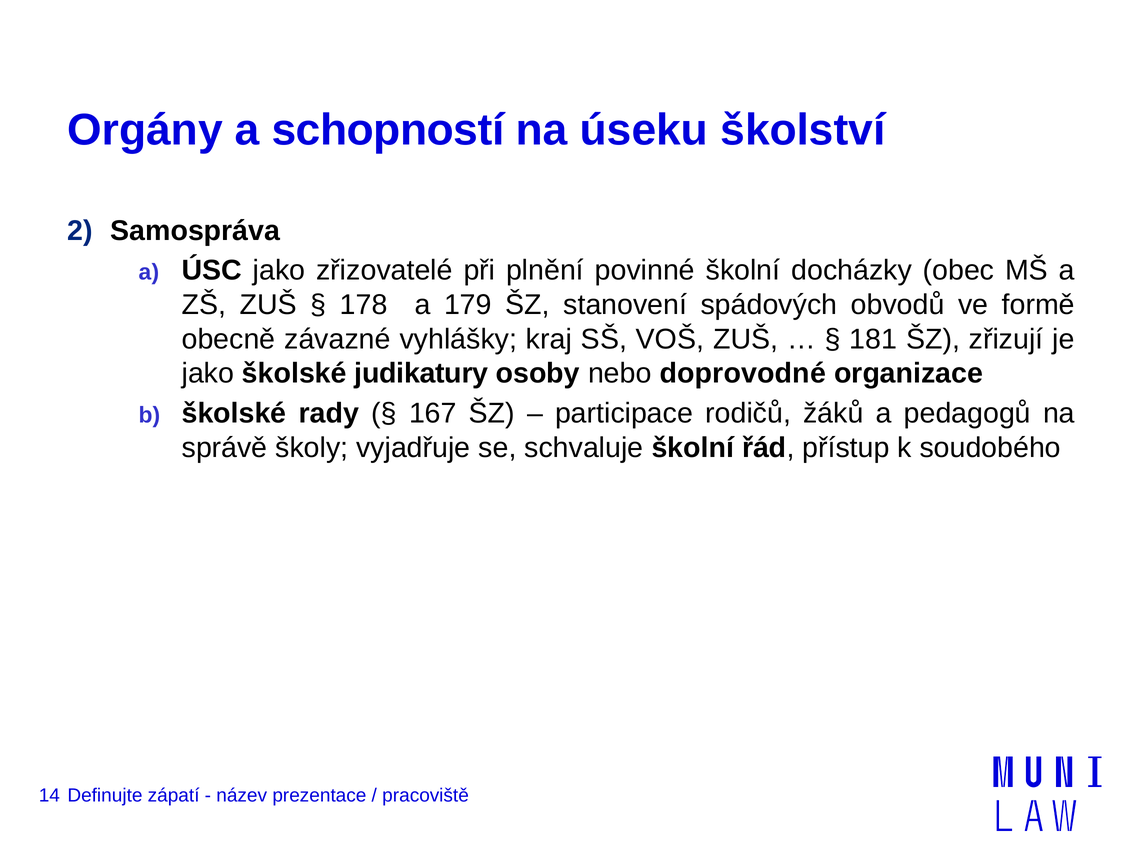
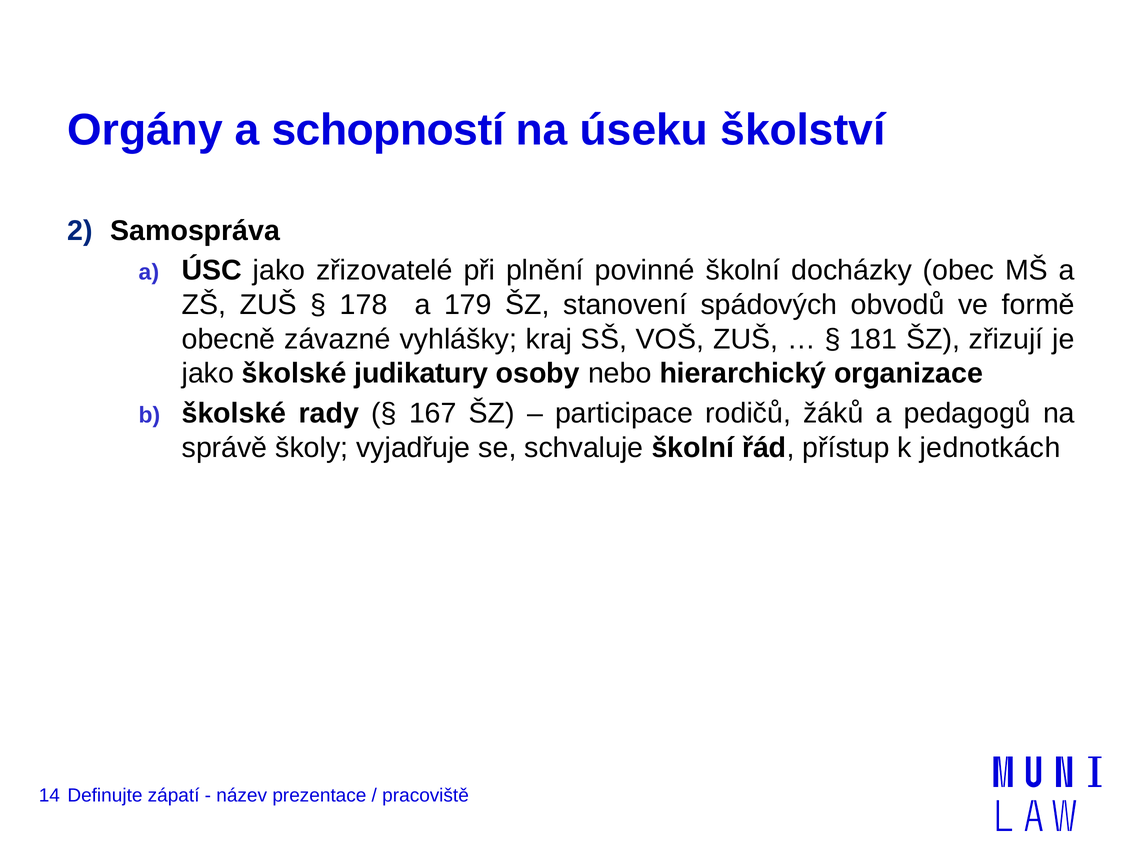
doprovodné: doprovodné -> hierarchický
soudobého: soudobého -> jednotkách
